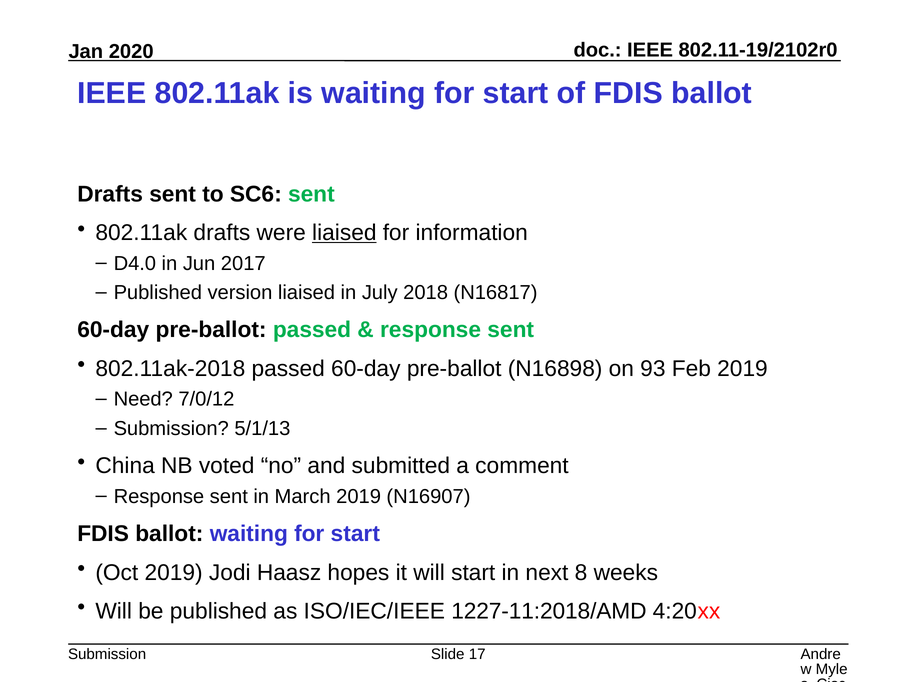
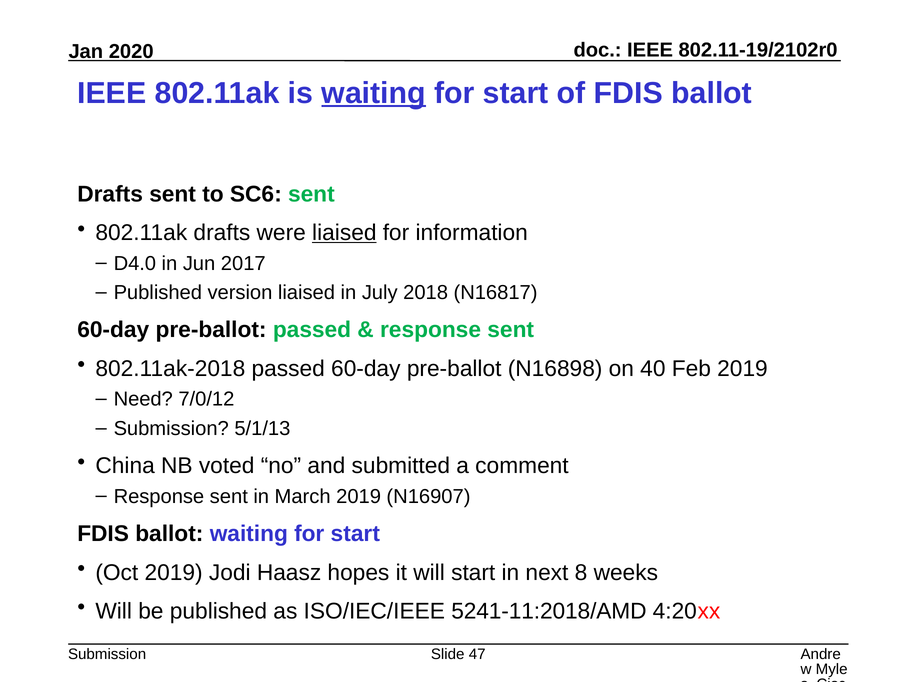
waiting at (374, 93) underline: none -> present
93: 93 -> 40
1227-11:2018/AMD: 1227-11:2018/AMD -> 5241-11:2018/AMD
17: 17 -> 47
